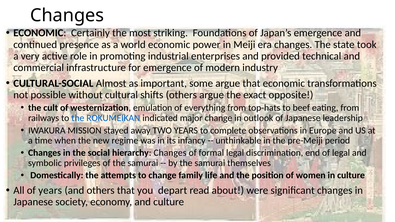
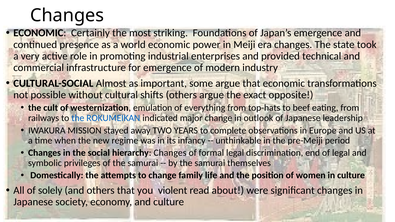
of years: years -> solely
depart: depart -> violent
